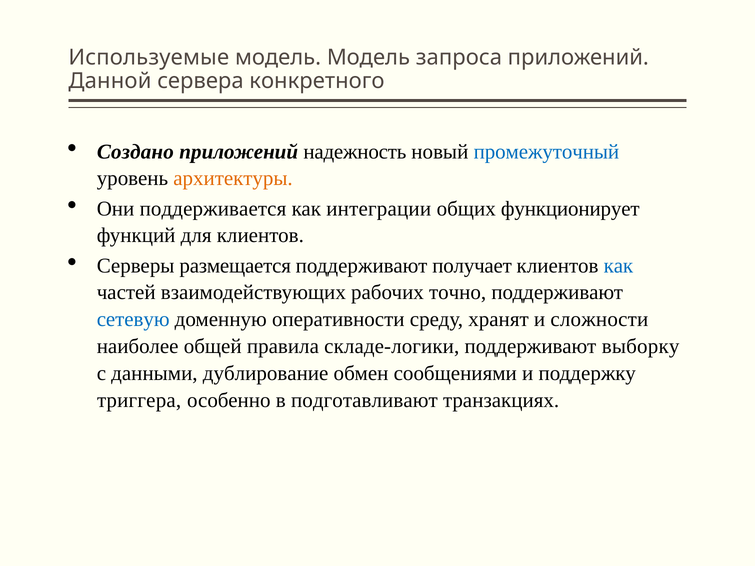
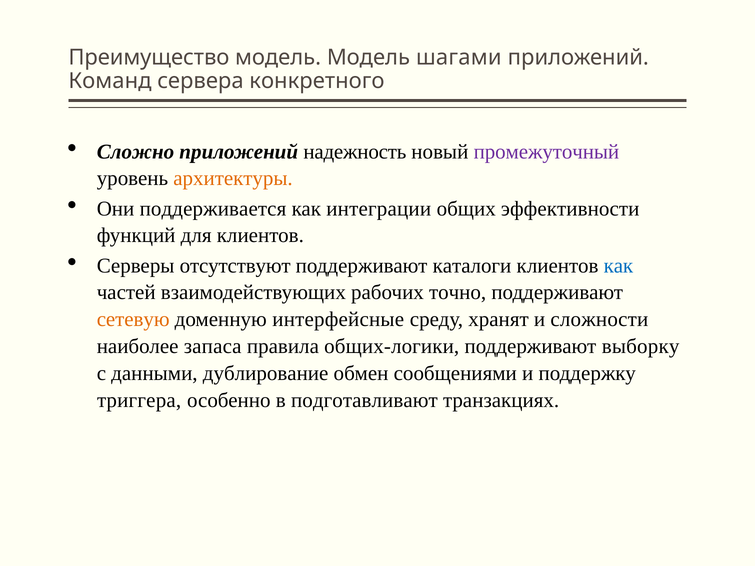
Используемые: Используемые -> Преимущество
запроса: запроса -> шагами
Данной: Данной -> Команд
Создано: Создано -> Сложно
промежуточный colour: blue -> purple
функционирует: функционирует -> эффективности
размещается: размещается -> отсутствуют
получает: получает -> каталоги
сетевую colour: blue -> orange
оперативности: оперативности -> интерфейсные
общей: общей -> запаса
складе-логики: складе-логики -> общих-логики
